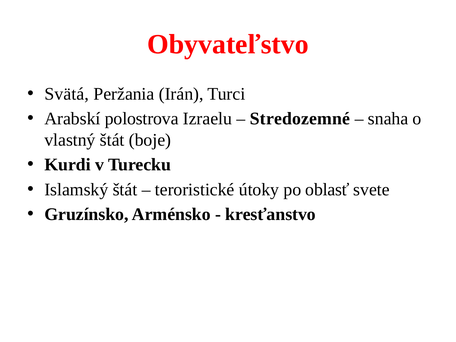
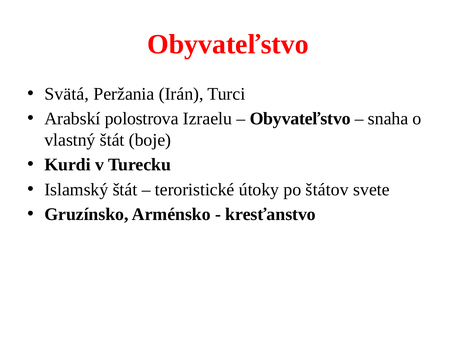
Stredozemné at (300, 119): Stredozemné -> Obyvateľstvo
oblasť: oblasť -> štátov
